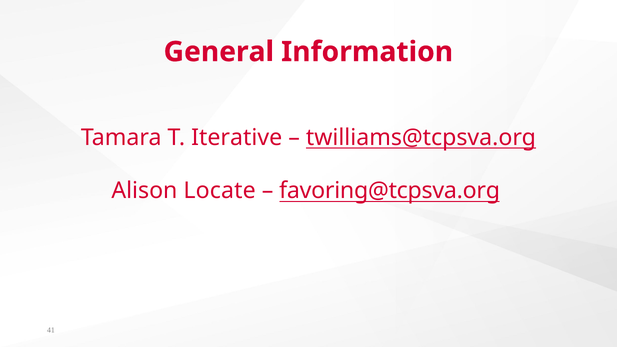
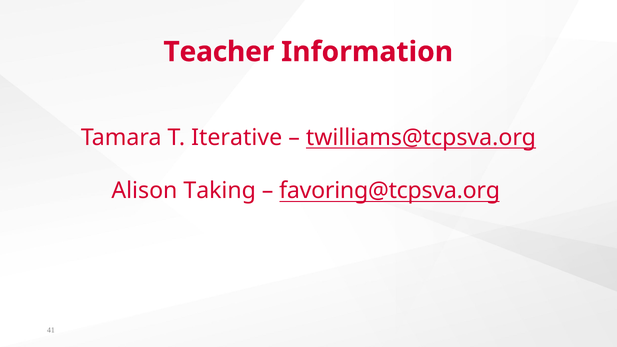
General: General -> Teacher
Locate: Locate -> Taking
